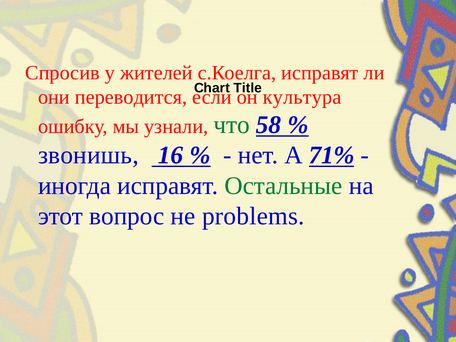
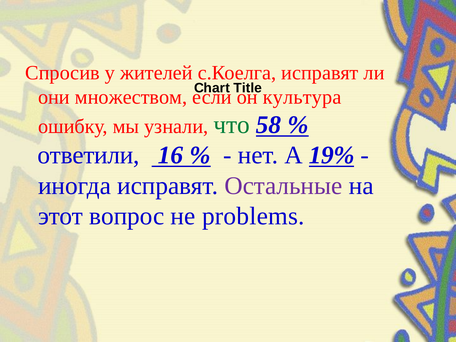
переводится: переводится -> множеством
звонишь: звонишь -> ответили
71%: 71% -> 19%
Остальные colour: green -> purple
